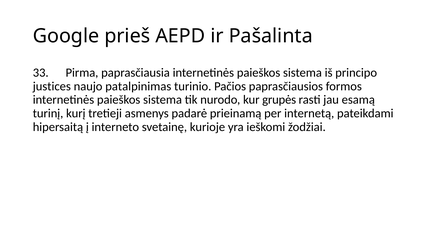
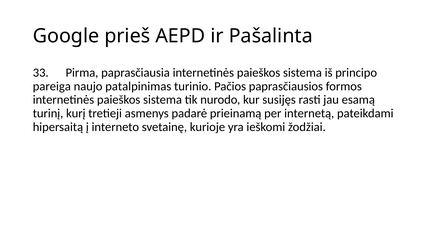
justices: justices -> pareiga
grupės: grupės -> susijęs
